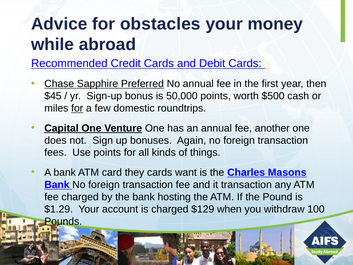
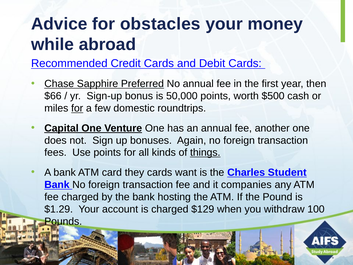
$45: $45 -> $66
things underline: none -> present
Masons: Masons -> Student
it transaction: transaction -> companies
